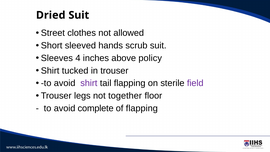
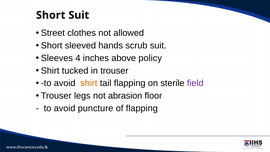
Dried at (51, 15): Dried -> Short
shirt at (89, 83) colour: purple -> orange
together: together -> abrasion
complete: complete -> puncture
